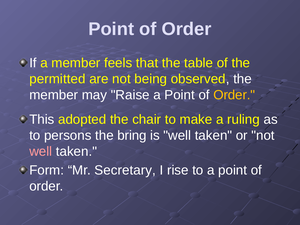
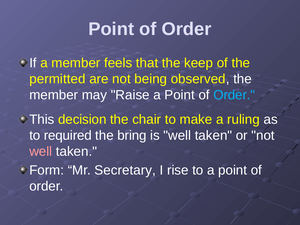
table: table -> keep
Order at (234, 95) colour: yellow -> light blue
adopted: adopted -> decision
persons: persons -> required
